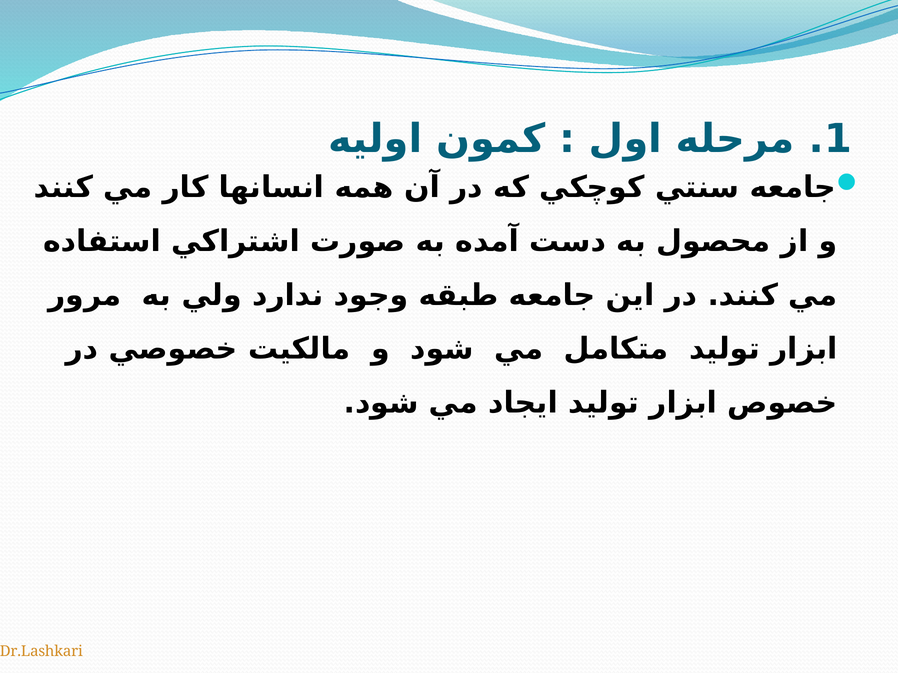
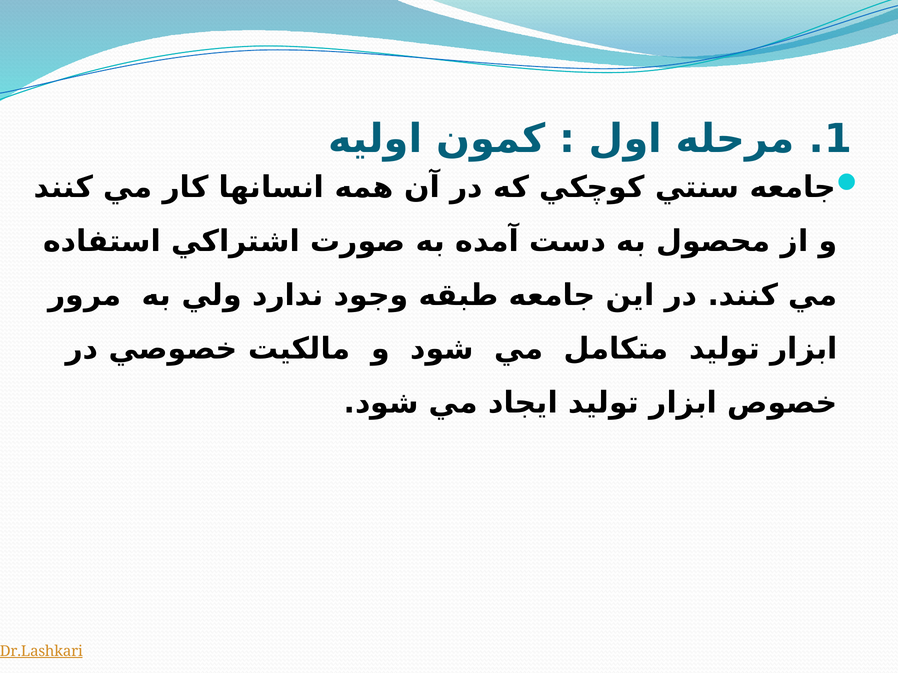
Dr.Lashkari underline: none -> present
